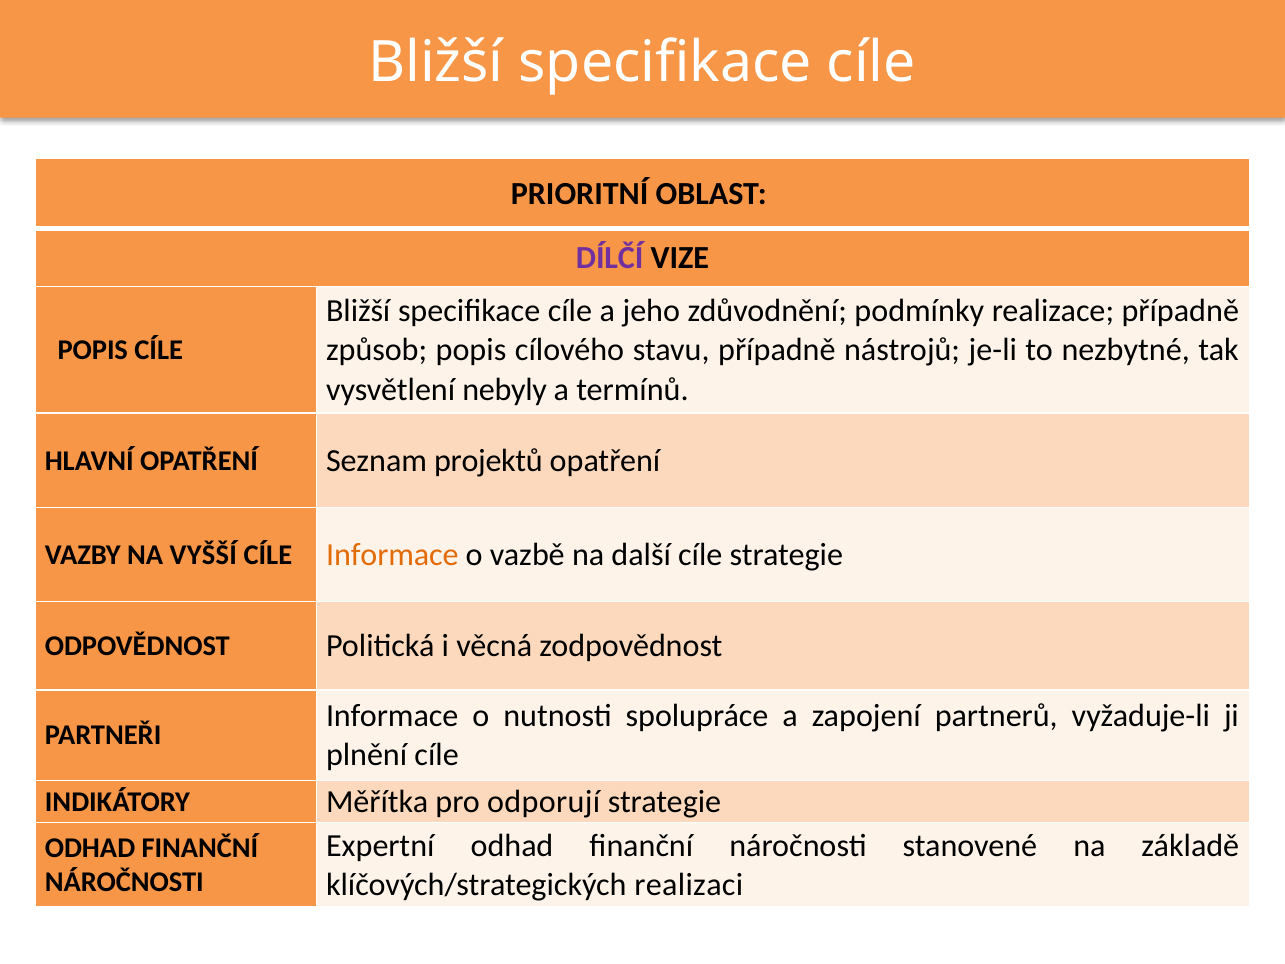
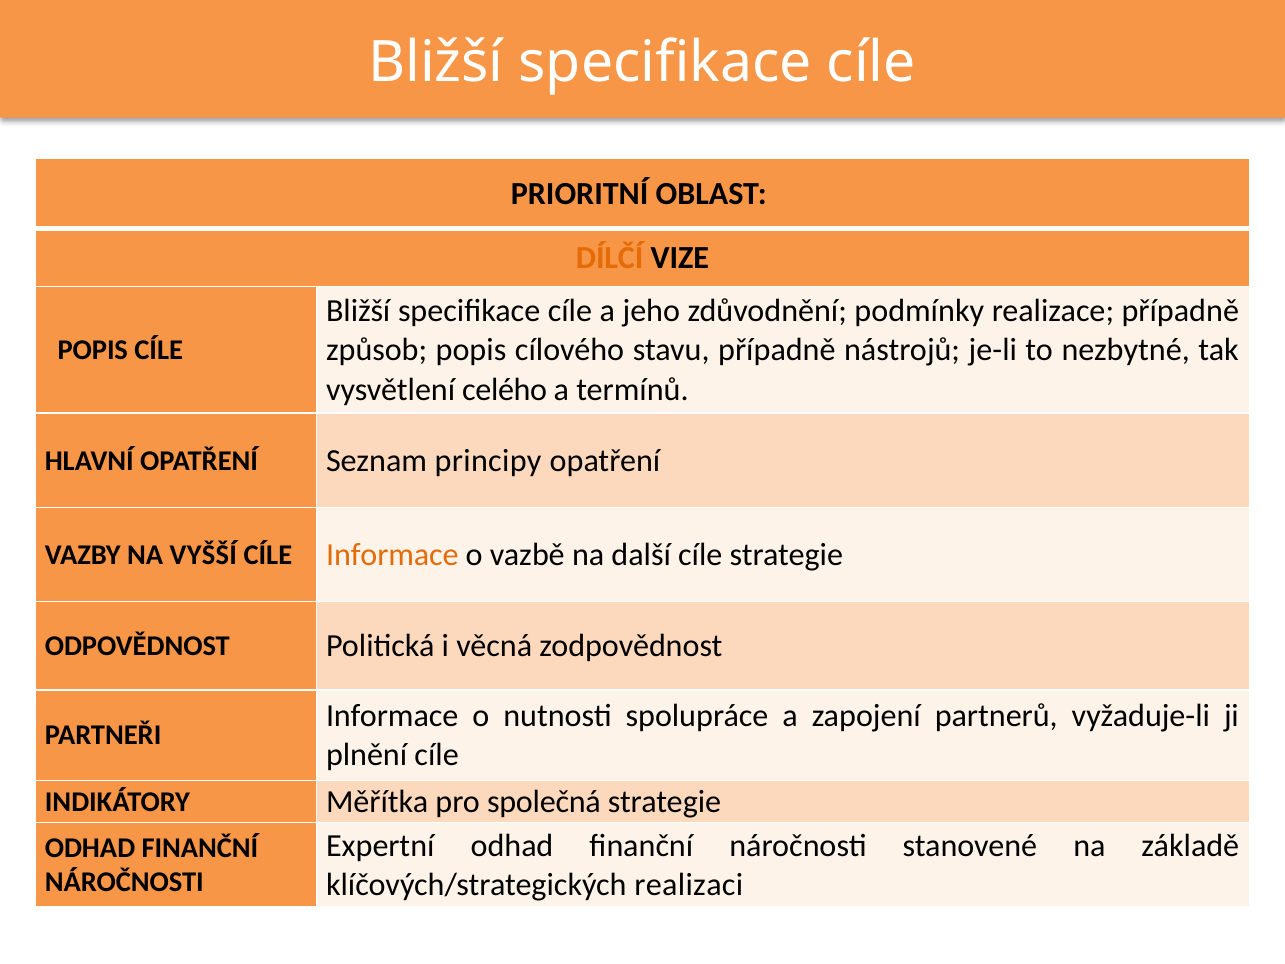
DÍLČÍ colour: purple -> orange
nebyly: nebyly -> celého
projektů: projektů -> principy
odporují: odporují -> společná
